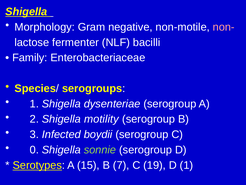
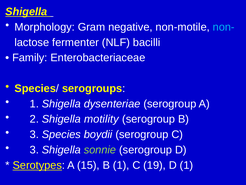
non- colour: pink -> light blue
Infected: Infected -> Species
0 at (34, 149): 0 -> 3
B 7: 7 -> 1
